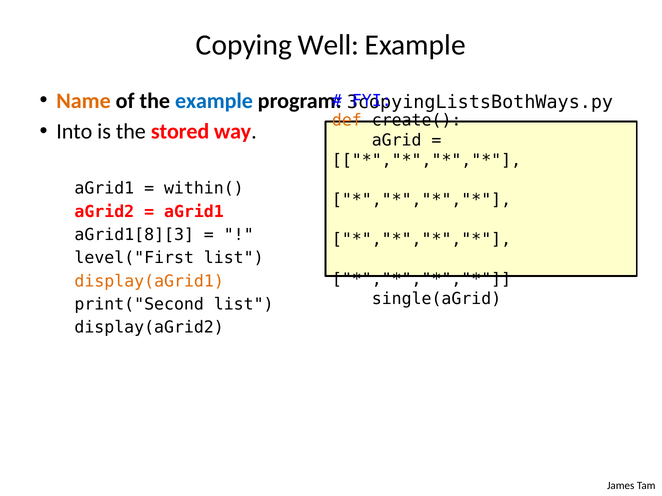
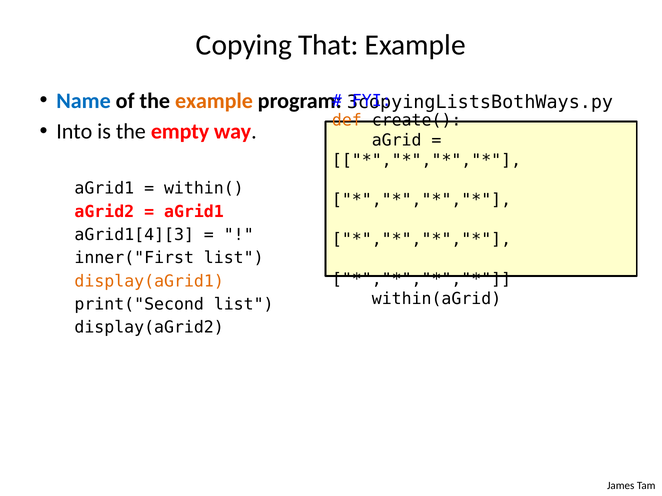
Well: Well -> That
Name colour: orange -> blue
example at (214, 101) colour: blue -> orange
stored: stored -> empty
aGrid1[8][3: aGrid1[8][3 -> aGrid1[4][3
level("First: level("First -> inner("First
single(aGrid: single(aGrid -> within(aGrid
